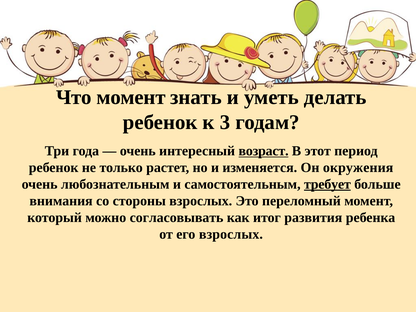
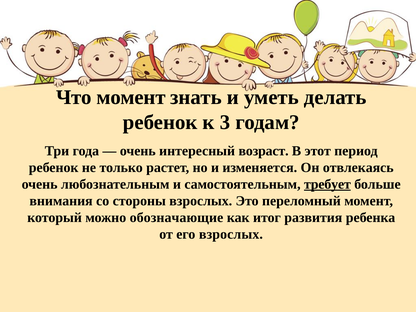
возраст underline: present -> none
окружения: окружения -> отвлекаясь
согласовывать: согласовывать -> обозначающие
